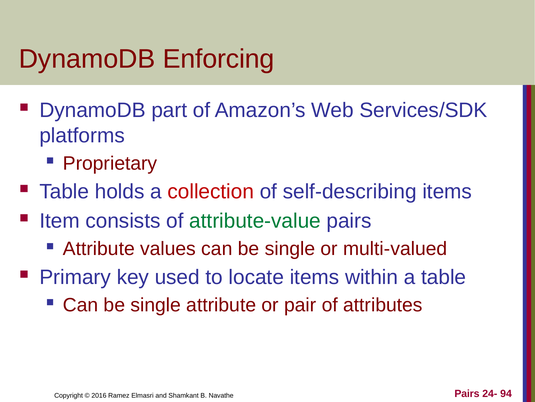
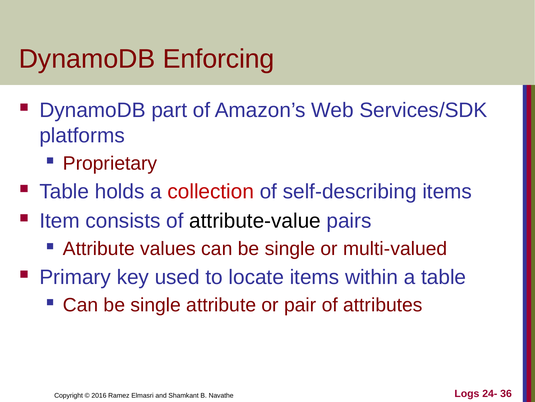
attribute-value colour: green -> black
Pairs at (467, 393): Pairs -> Logs
94: 94 -> 36
